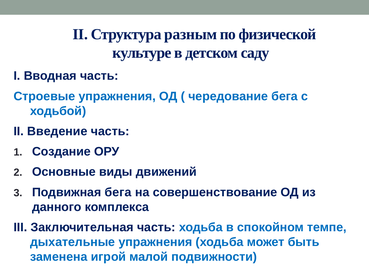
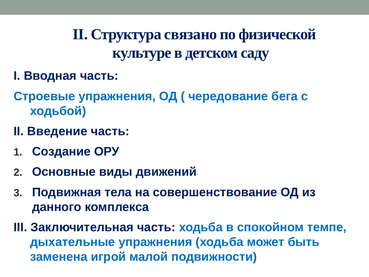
разным: разным -> связано
Подвижная бега: бега -> тела
